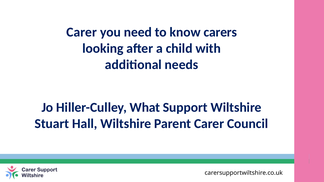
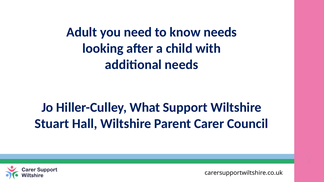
Carer at (82, 32): Carer -> Adult
know carers: carers -> needs
